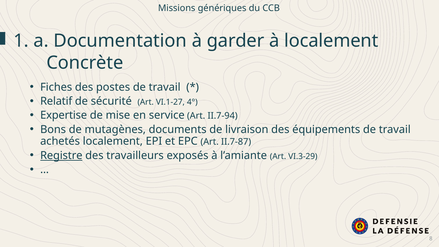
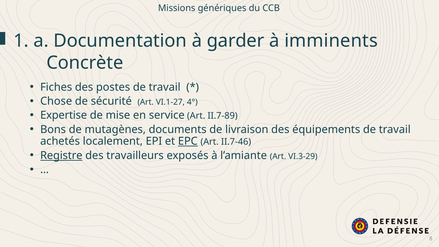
à localement: localement -> imminents
Relatif: Relatif -> Chose
II.7-94: II.7-94 -> II.7-89
EPC underline: none -> present
II.7-87: II.7-87 -> II.7-46
